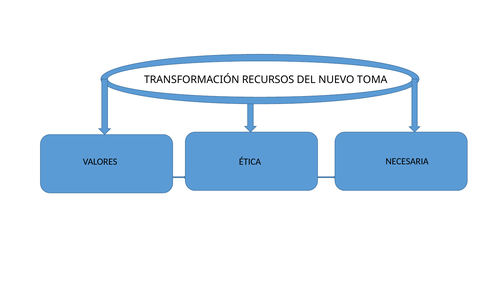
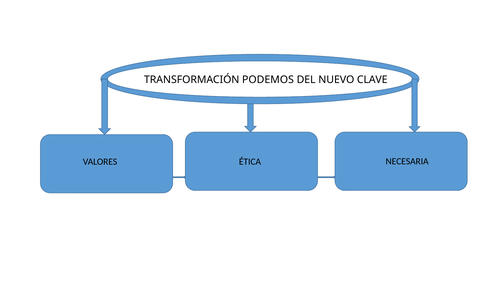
RECURSOS: RECURSOS -> PODEMOS
TOMA: TOMA -> CLAVE
